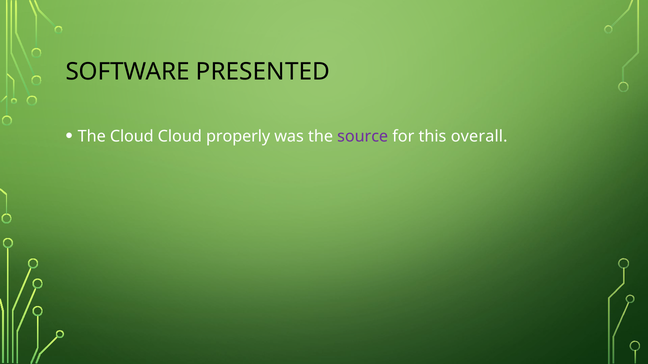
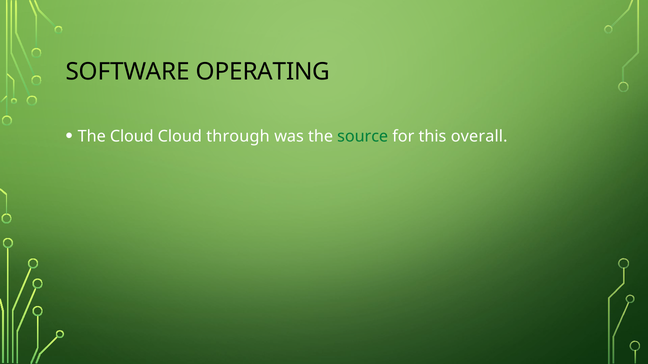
PRESENTED: PRESENTED -> OPERATING
properly: properly -> through
source colour: purple -> green
